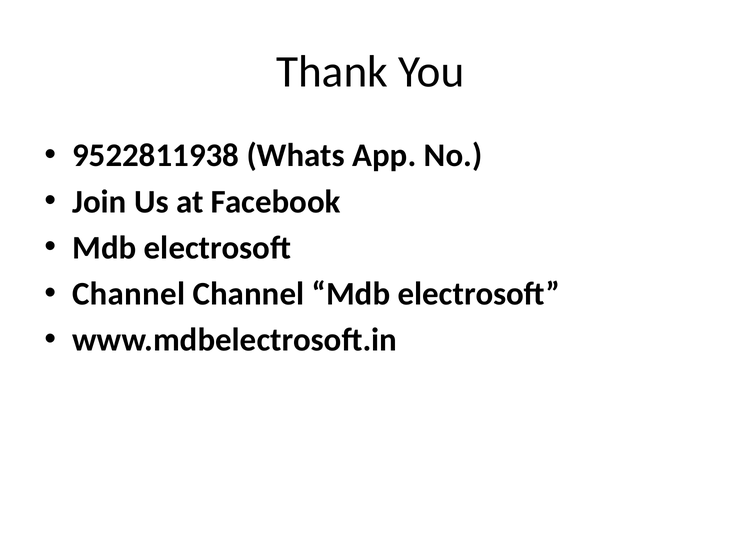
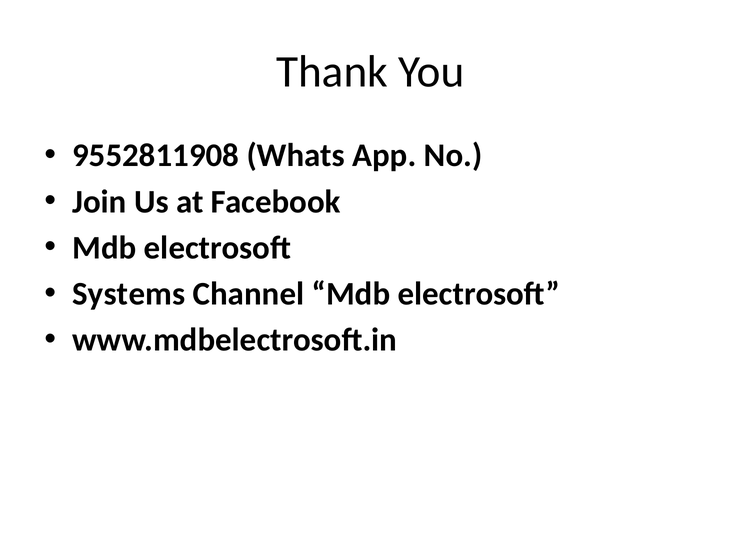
9522811938: 9522811938 -> 9552811908
Channel at (129, 294): Channel -> Systems
